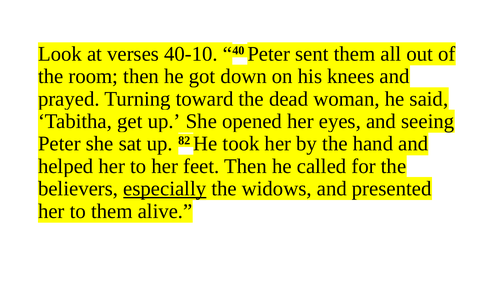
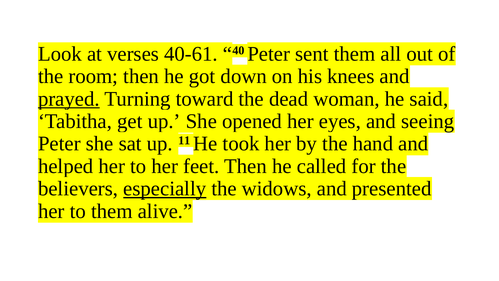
40-10: 40-10 -> 40-61
prayed underline: none -> present
82: 82 -> 11
